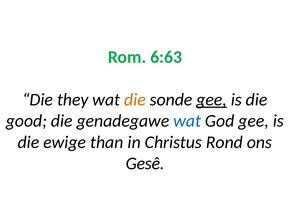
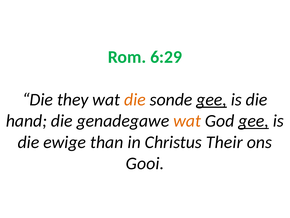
6:63: 6:63 -> 6:29
good: good -> hand
wat at (187, 121) colour: blue -> orange
gee at (254, 121) underline: none -> present
Rond: Rond -> Their
Gesê: Gesê -> Gooi
